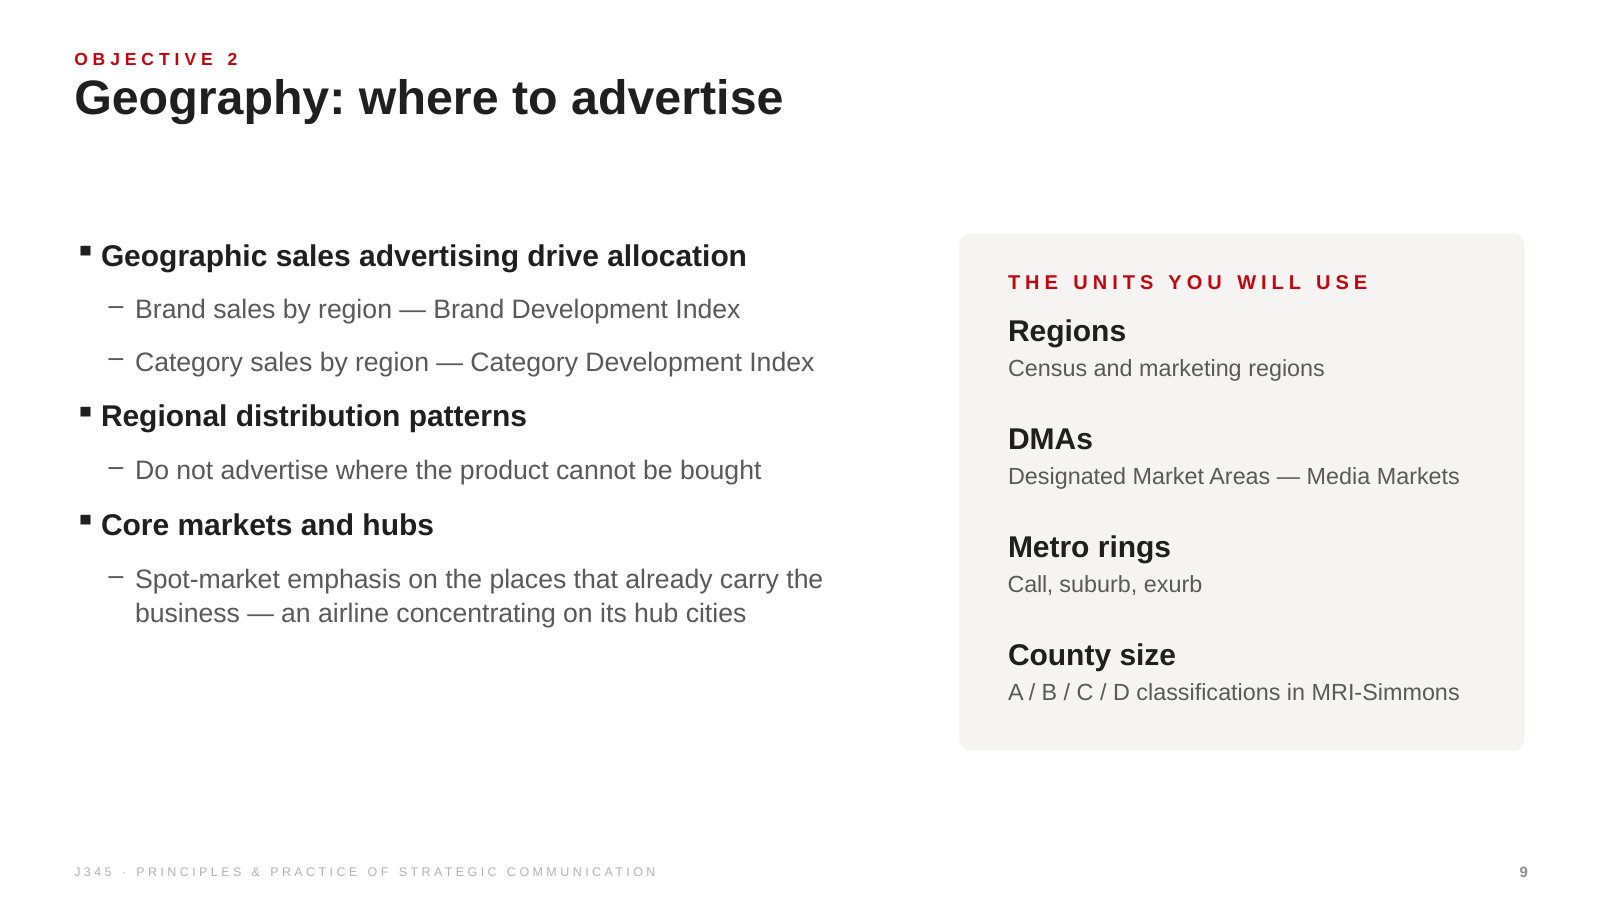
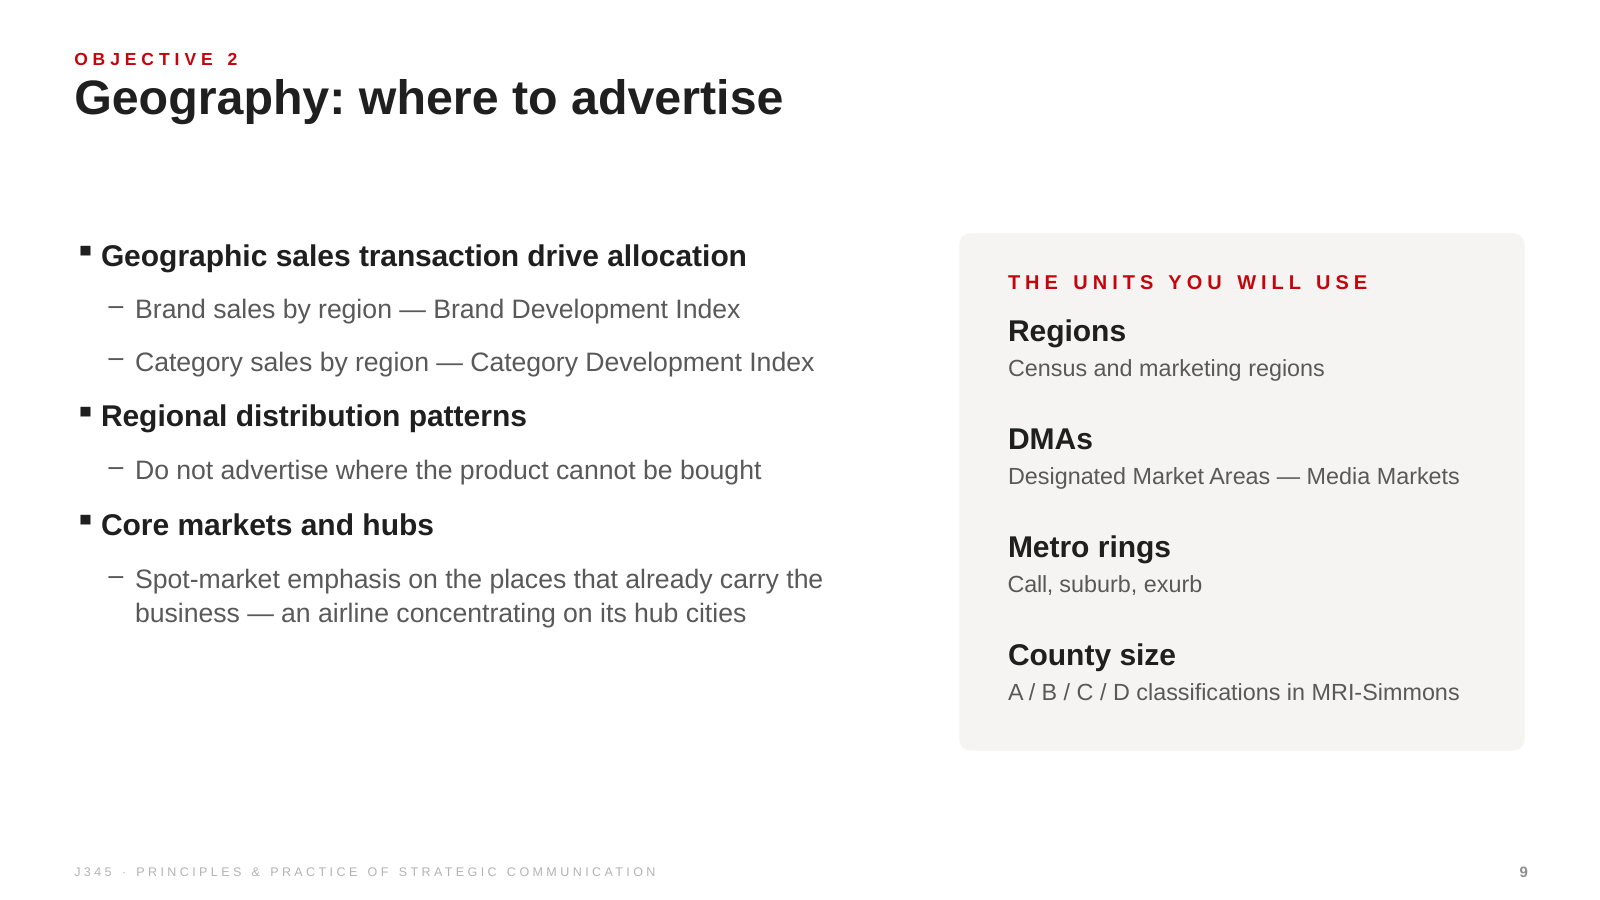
advertising: advertising -> transaction
